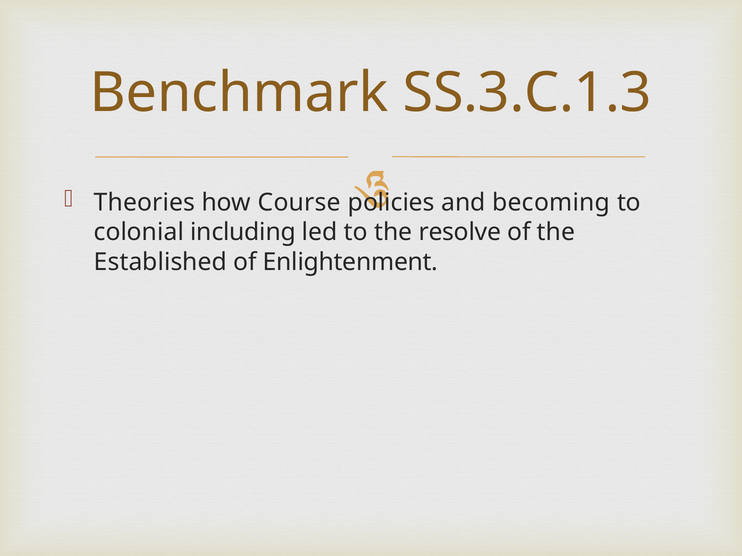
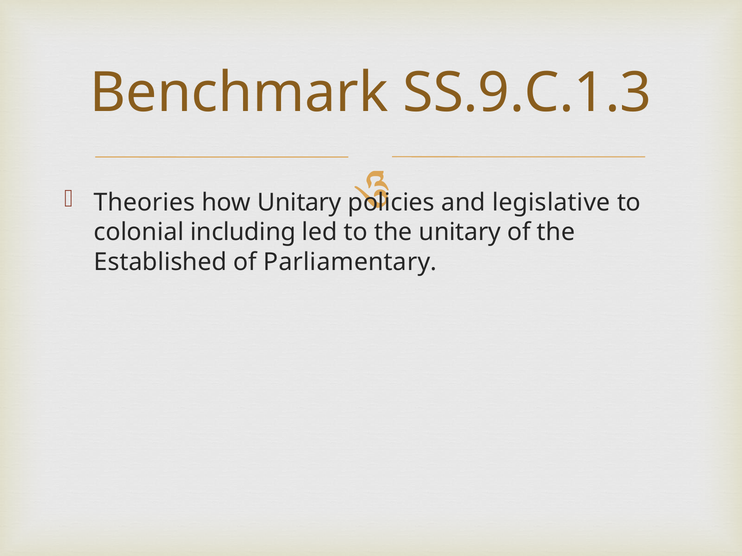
SS.3.C.1.3: SS.3.C.1.3 -> SS.9.C.1.3
how Course: Course -> Unitary
becoming: becoming -> legislative
the resolve: resolve -> unitary
Enlightenment: Enlightenment -> Parliamentary
